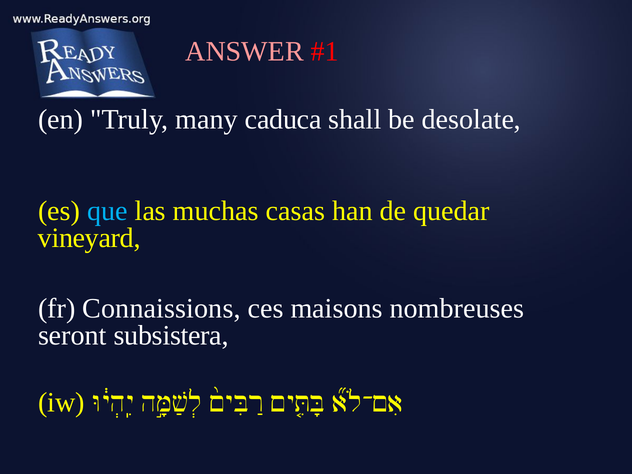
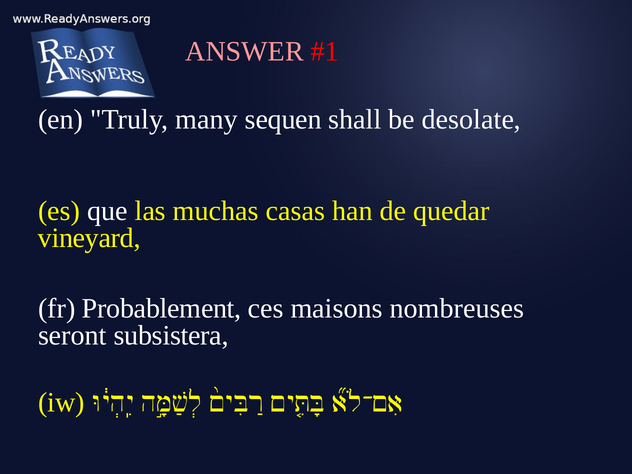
caduca: caduca -> sequen
que colour: light blue -> white
Connaissions: Connaissions -> Probablement
